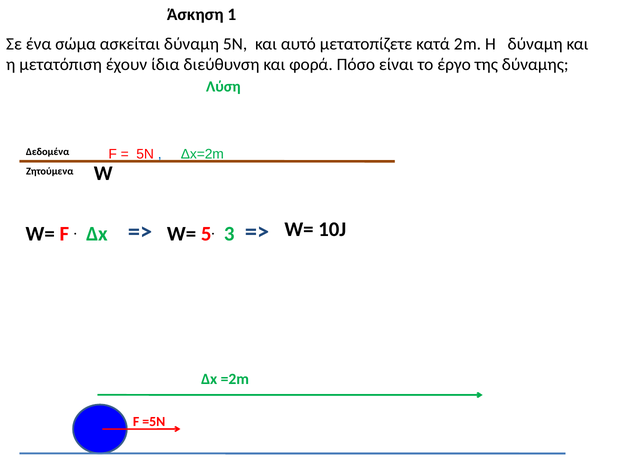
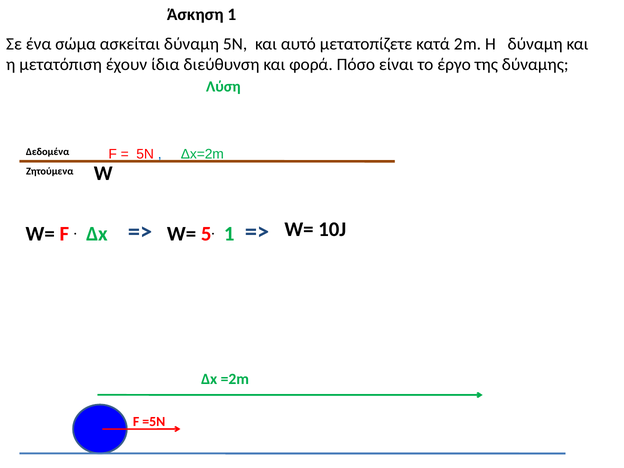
5 3: 3 -> 1
